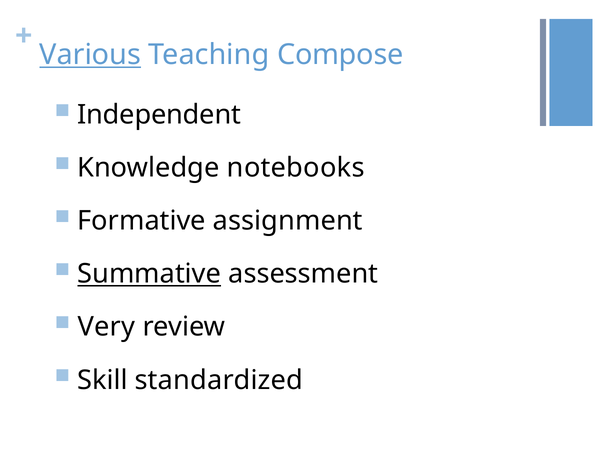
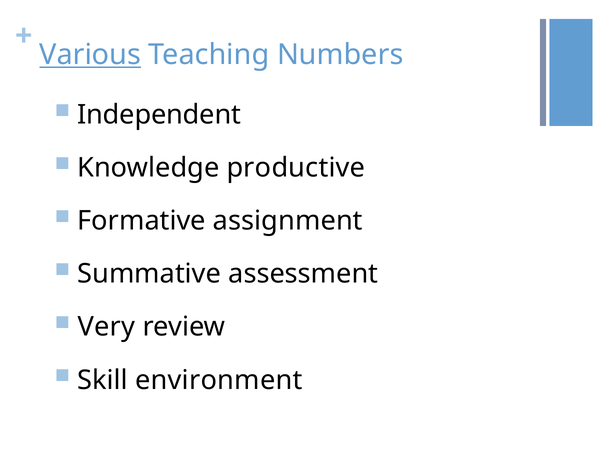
Compose: Compose -> Numbers
notebooks: notebooks -> productive
Summative underline: present -> none
standardized: standardized -> environment
